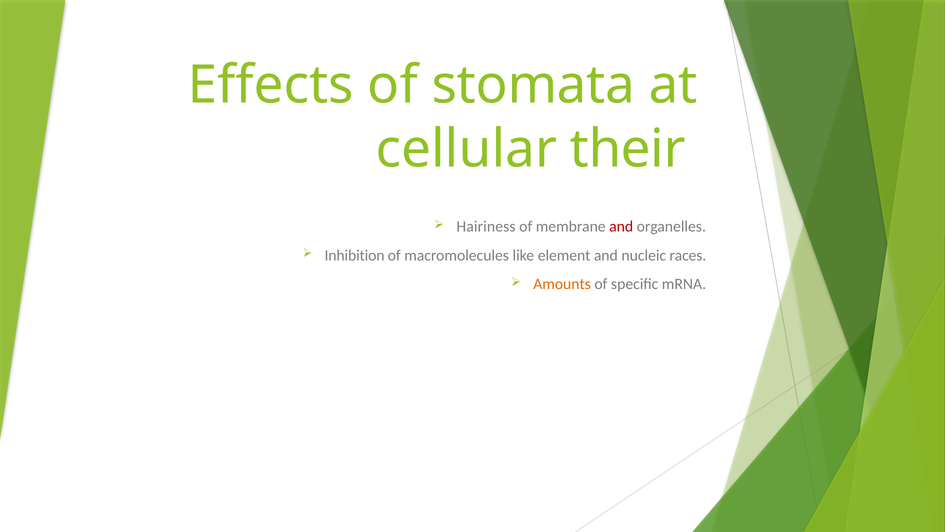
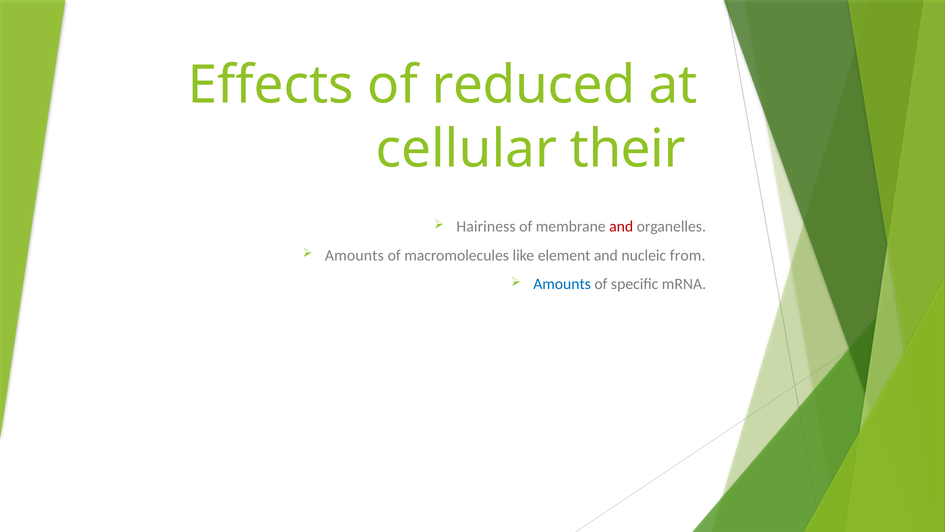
stomata: stomata -> reduced
Inhibition at (355, 255): Inhibition -> Amounts
races: races -> from
Amounts at (562, 284) colour: orange -> blue
